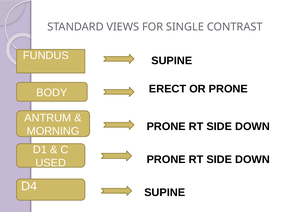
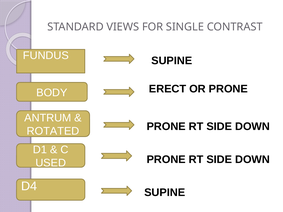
MORNING: MORNING -> ROTATED
